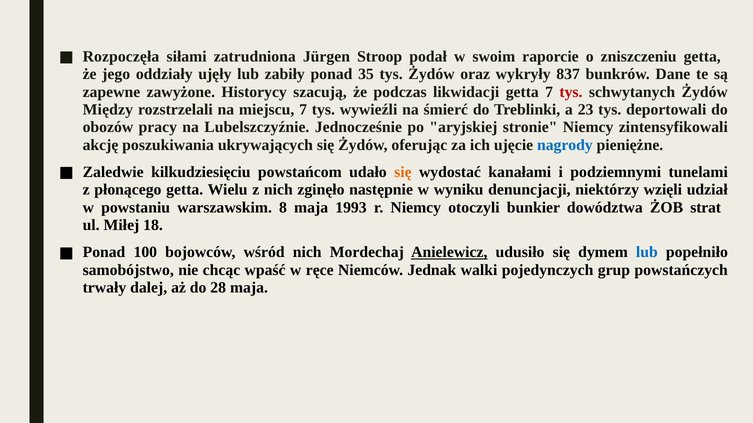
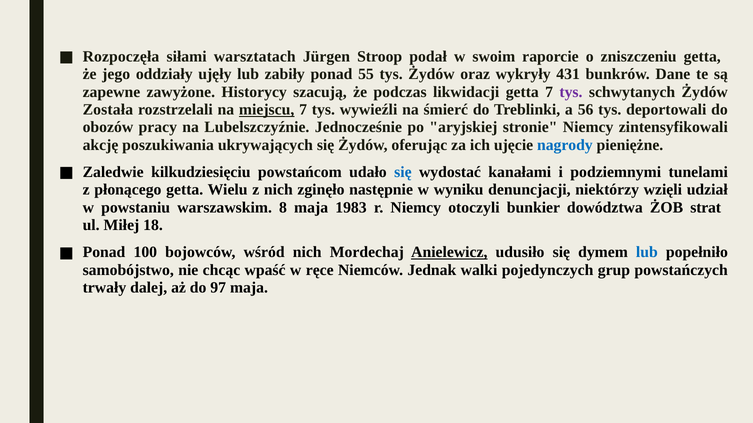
zatrudniona: zatrudniona -> warsztatach
35: 35 -> 55
837: 837 -> 431
tys at (571, 92) colour: red -> purple
Między: Między -> Została
miejscu underline: none -> present
23: 23 -> 56
się at (403, 172) colour: orange -> blue
1993: 1993 -> 1983
28: 28 -> 97
